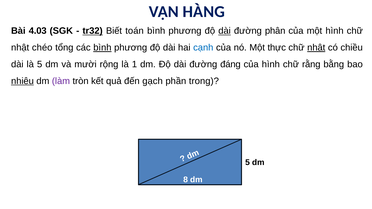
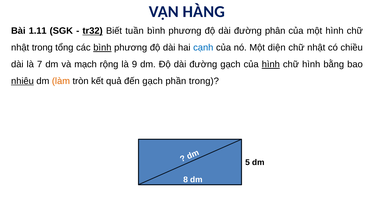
4.03: 4.03 -> 1.11
toán: toán -> tuần
dài at (225, 31) underline: present -> none
nhật chéo: chéo -> trong
thực: thực -> diện
nhật at (316, 48) underline: present -> none
là 5: 5 -> 7
mười: mười -> mạch
1: 1 -> 9
đường đáng: đáng -> gạch
hình at (271, 64) underline: none -> present
chữ rằng: rằng -> hình
làm colour: purple -> orange
